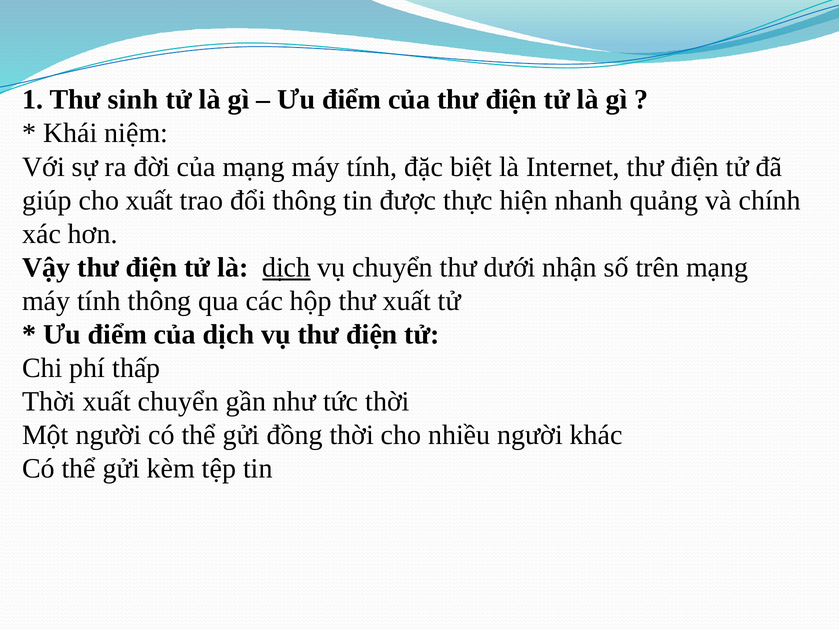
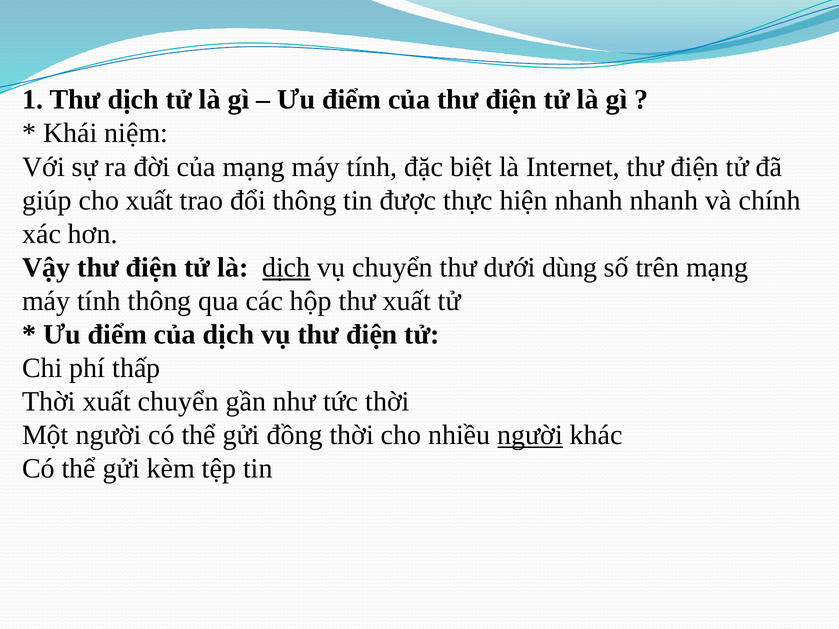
Thư sinh: sinh -> dịch
nhanh quảng: quảng -> nhanh
nhận: nhận -> dùng
người at (530, 435) underline: none -> present
